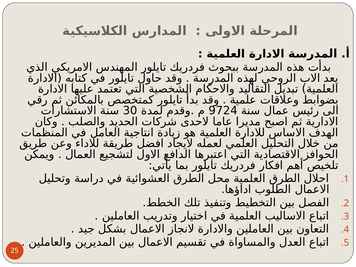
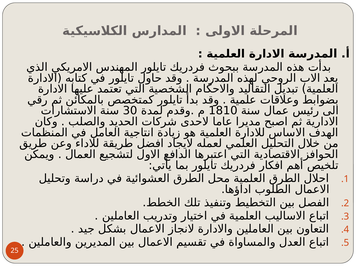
9724: 9724 -> 1810
